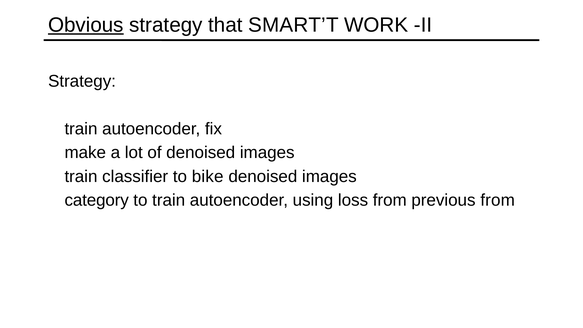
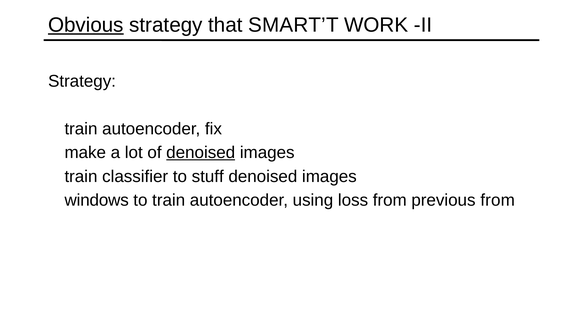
denoised at (201, 153) underline: none -> present
bike: bike -> stuff
category: category -> windows
